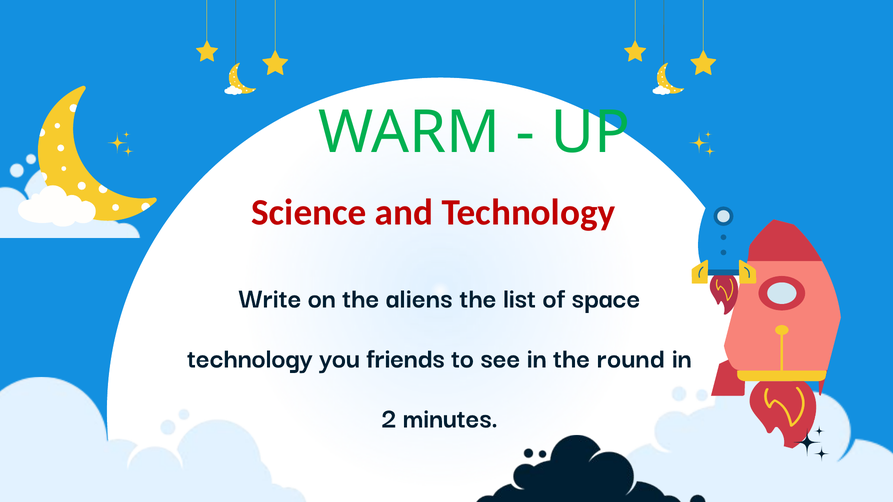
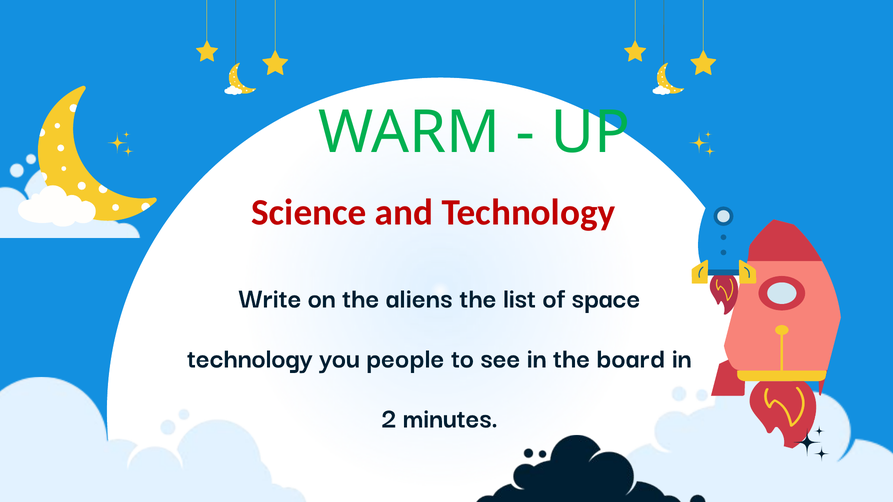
friends: friends -> people
round: round -> board
